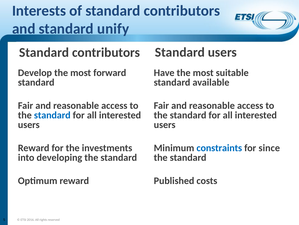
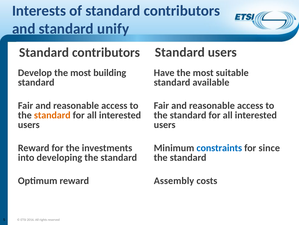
forward: forward -> building
standard at (52, 115) colour: blue -> orange
Published: Published -> Assembly
